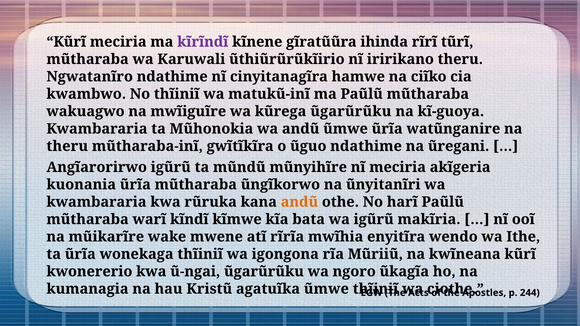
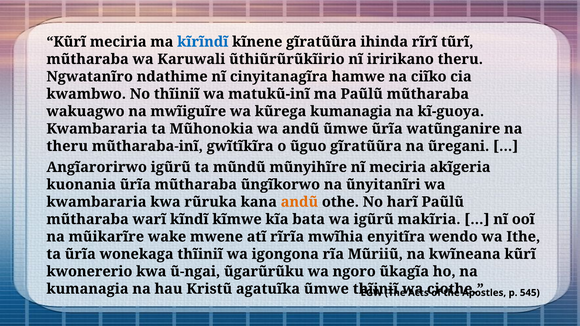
kĩrĩndĩ colour: purple -> blue
kũrega ũgarũrũku: ũgarũrũku -> kumanagia
ũguo ndathime: ndathime -> gĩratũũra
244: 244 -> 545
